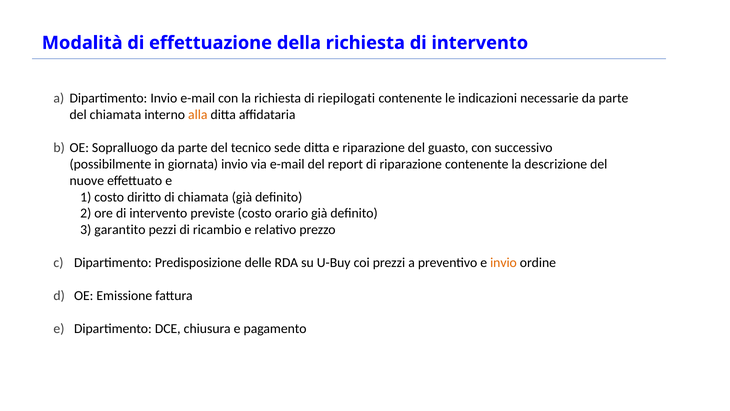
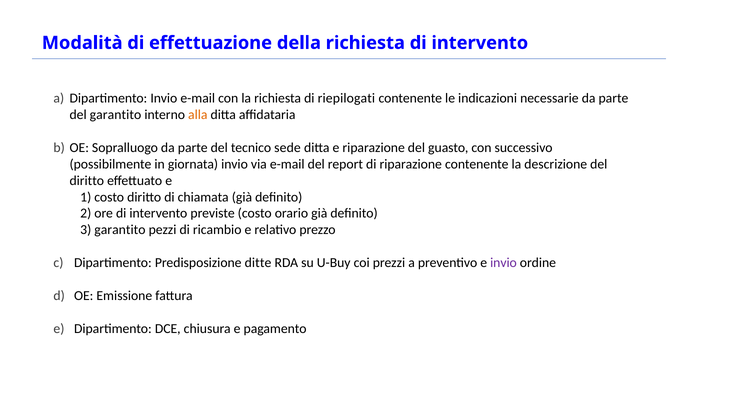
del chiamata: chiamata -> garantito
nuove at (87, 180): nuove -> diritto
delle: delle -> ditte
invio at (503, 263) colour: orange -> purple
